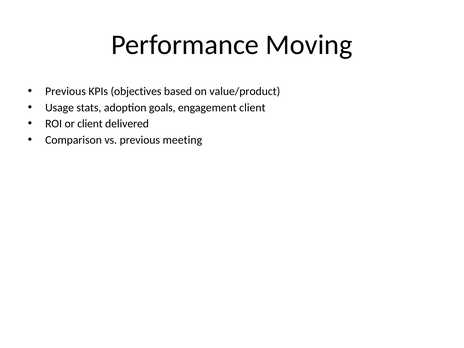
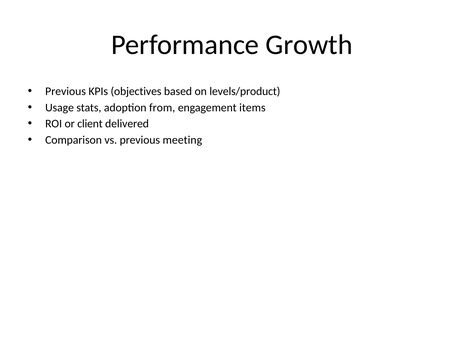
Moving: Moving -> Growth
value/product: value/product -> levels/product
goals: goals -> from
engagement client: client -> items
